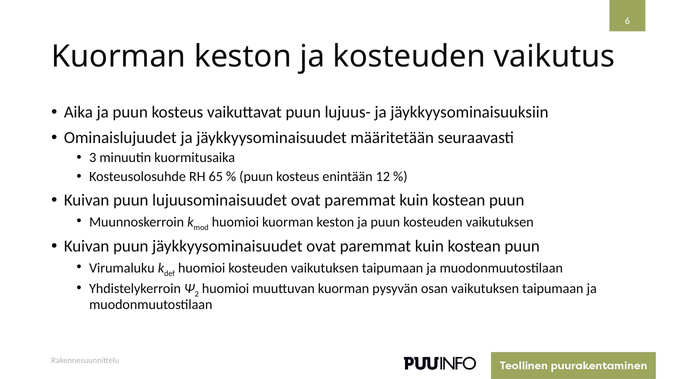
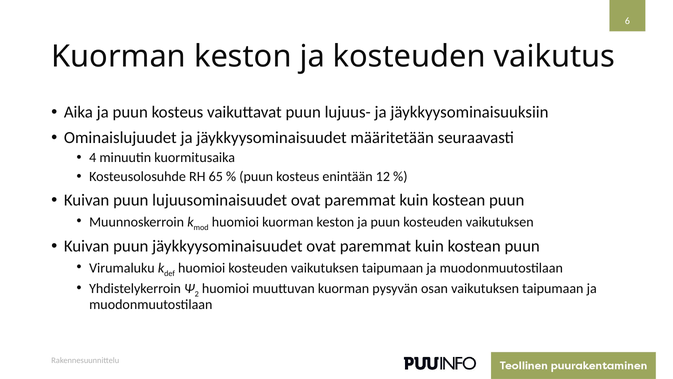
3: 3 -> 4
